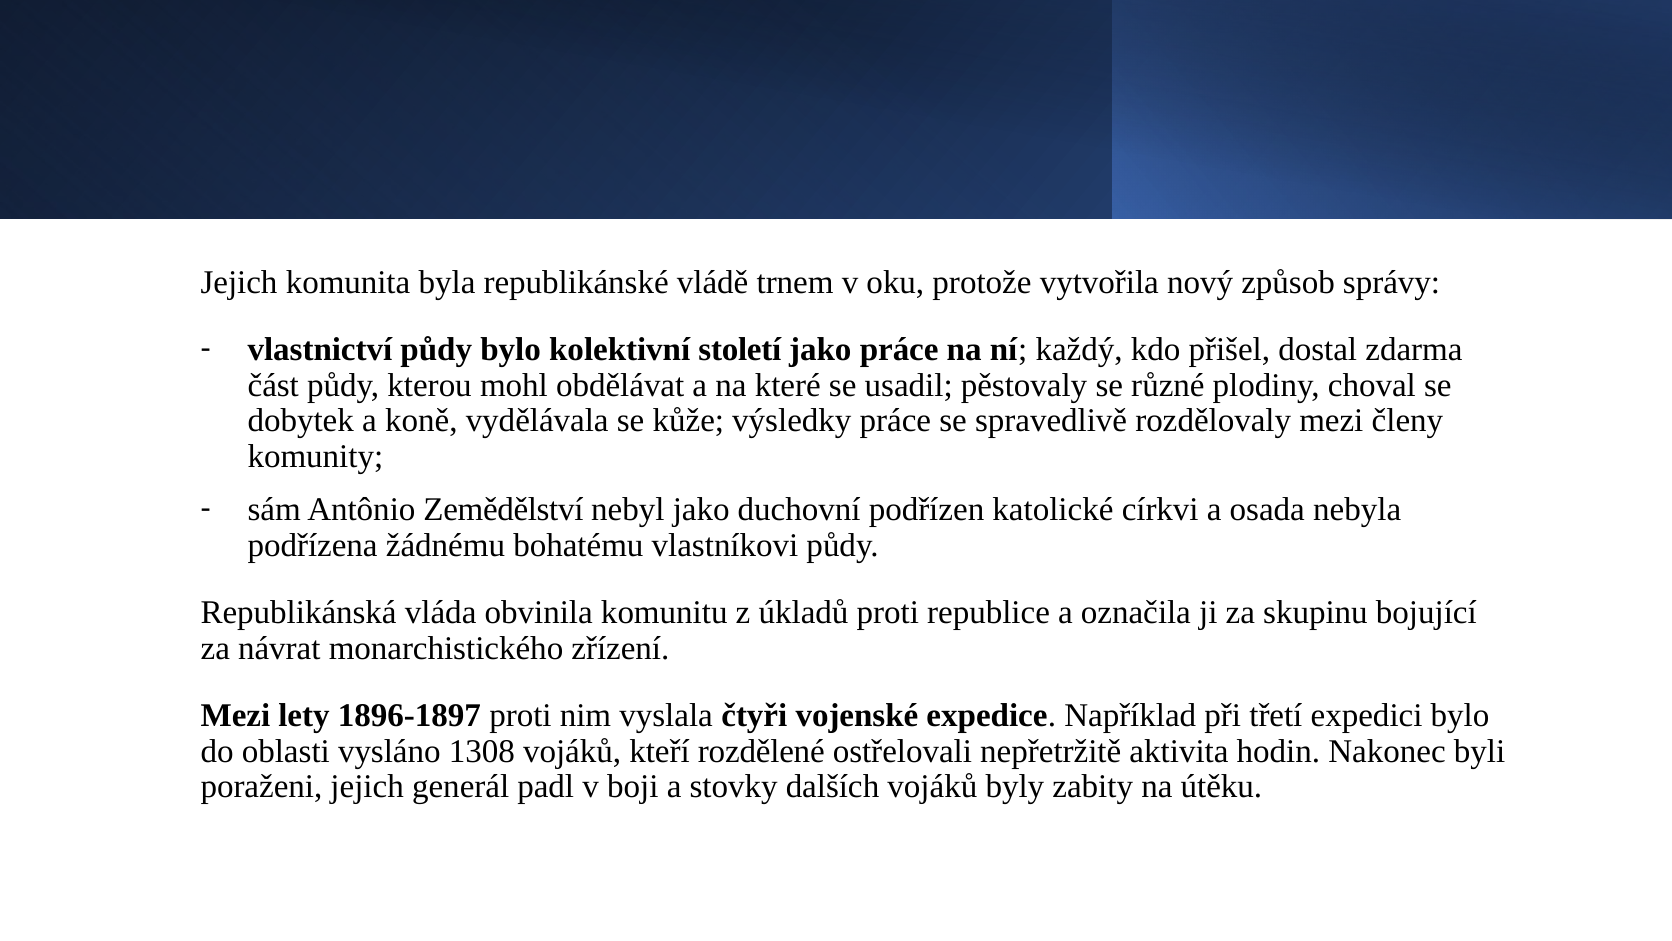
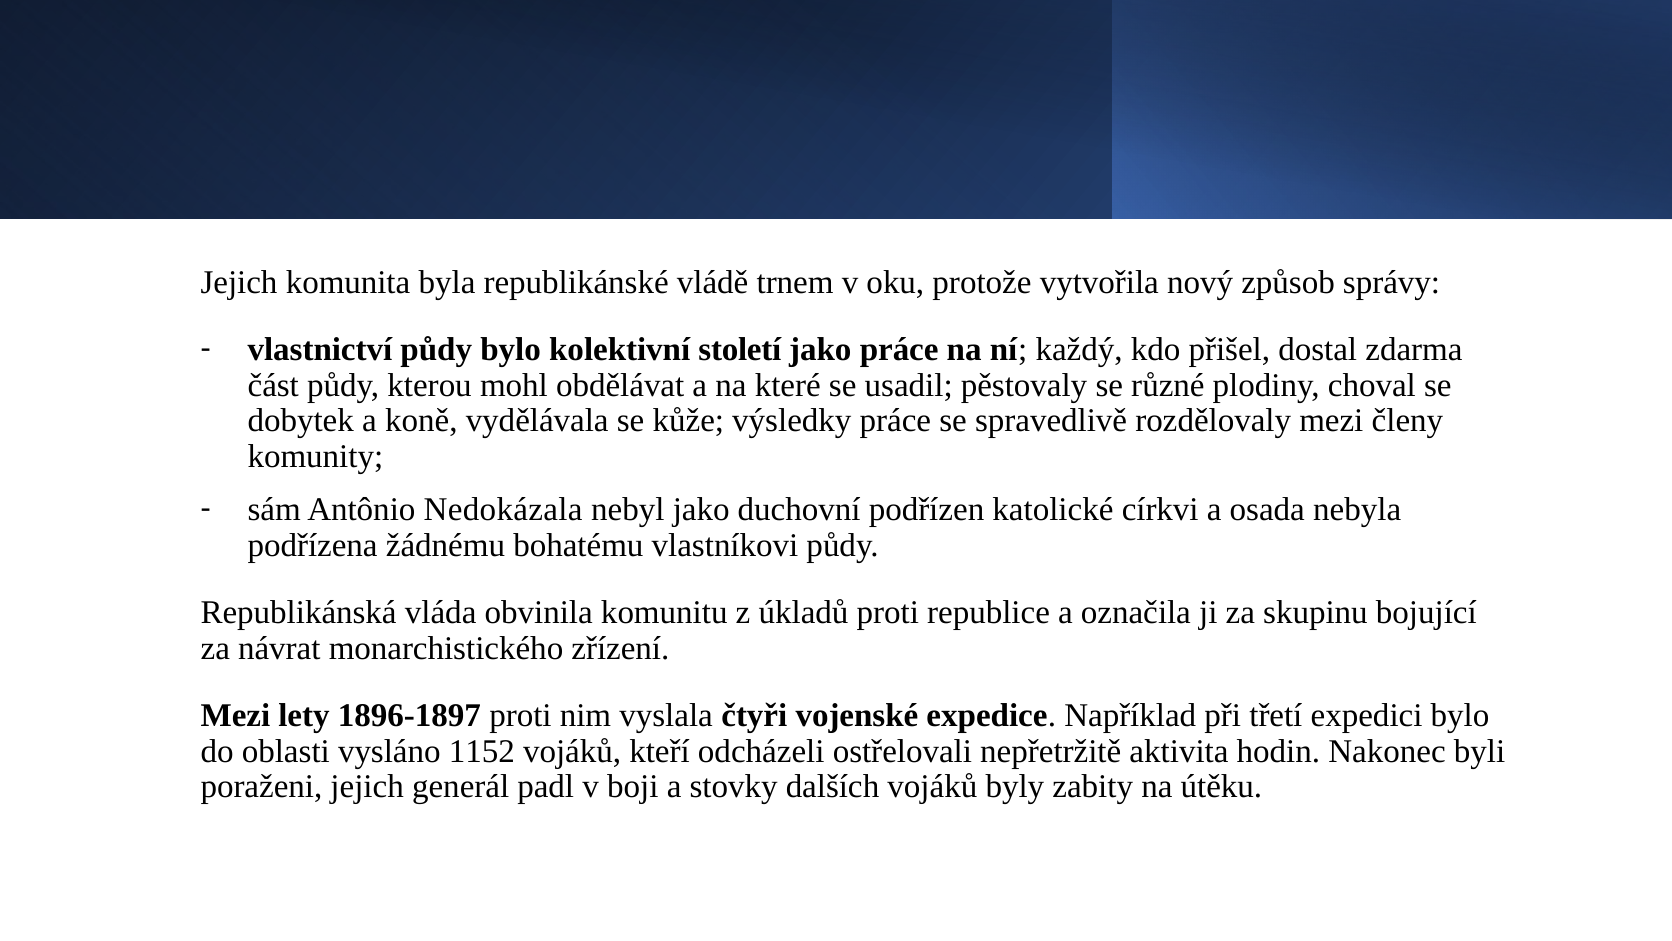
Zemědělství: Zemědělství -> Nedokázala
1308: 1308 -> 1152
rozdělené: rozdělené -> odcházeli
